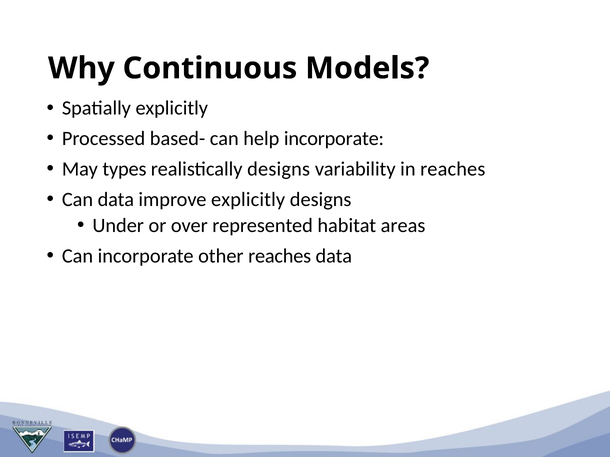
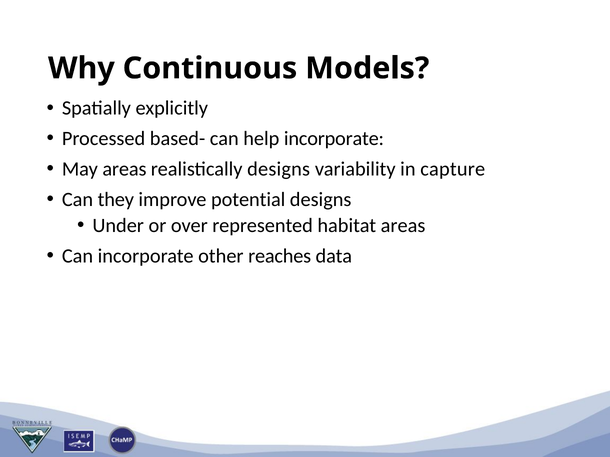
May types: types -> areas
in reaches: reaches -> capture
Can data: data -> they
improve explicitly: explicitly -> potential
